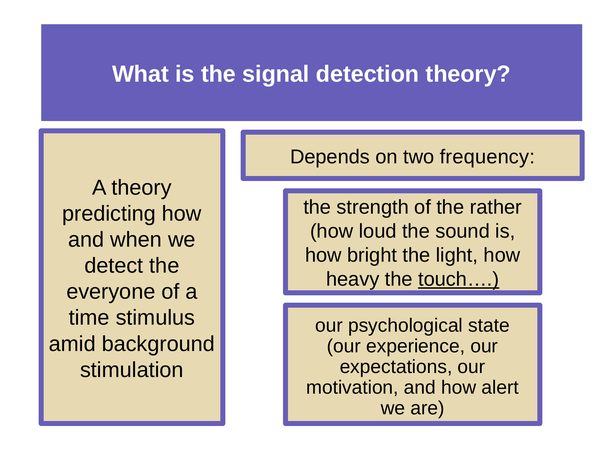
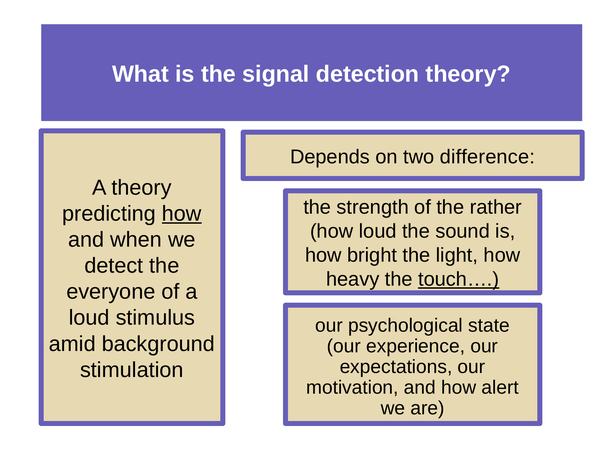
frequency: frequency -> difference
how at (182, 213) underline: none -> present
time at (89, 317): time -> loud
